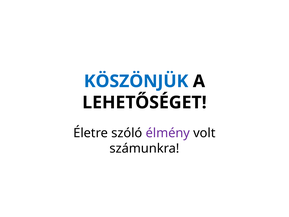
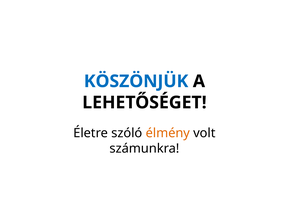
élmény colour: purple -> orange
